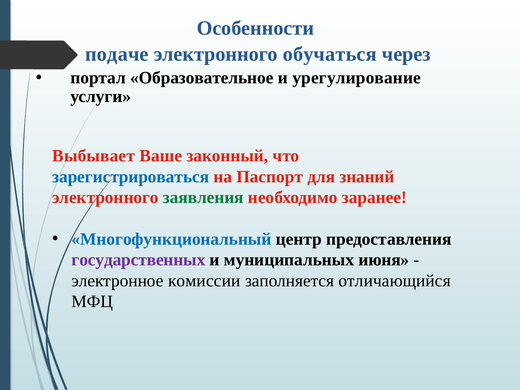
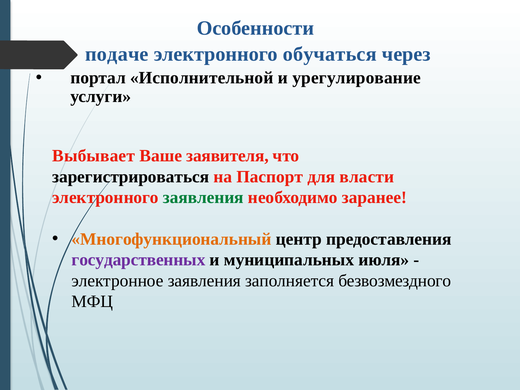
Образовательное: Образовательное -> Исполнительной
законный: законный -> заявителя
зарегистрироваться colour: blue -> black
знаний: знаний -> власти
Многофункциональный colour: blue -> orange
июня: июня -> июля
электронное комиссии: комиссии -> заявления
отличающийся: отличающийся -> безвозмездного
